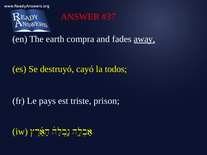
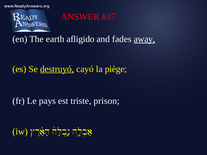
compra: compra -> afligido
destruyó underline: none -> present
todos: todos -> piège
